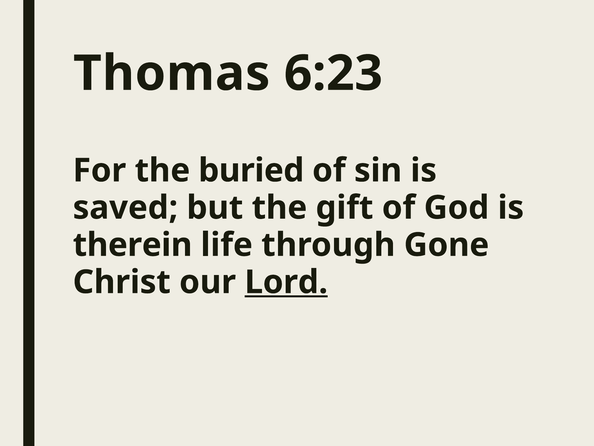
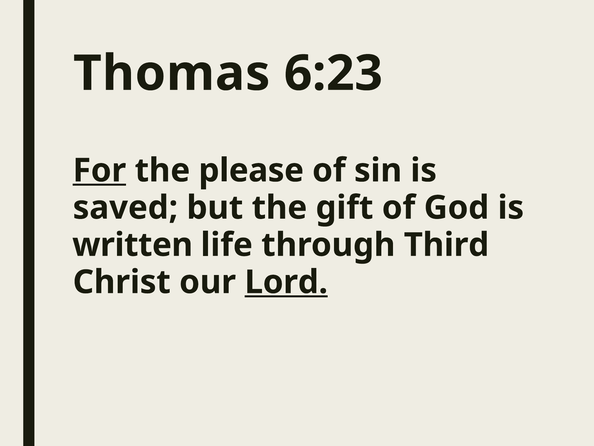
For underline: none -> present
buried: buried -> please
therein: therein -> written
Gone: Gone -> Third
